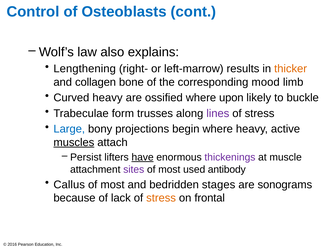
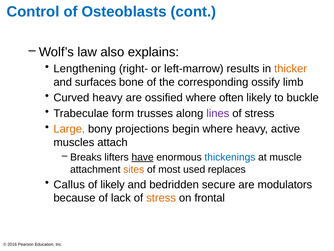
collagen: collagen -> surfaces
mood: mood -> ossify
upon: upon -> often
Large colour: blue -> orange
muscles underline: present -> none
Persist: Persist -> Breaks
thickenings colour: purple -> blue
sites colour: purple -> orange
antibody: antibody -> replaces
most at (113, 184): most -> likely
stages: stages -> secure
sonograms: sonograms -> modulators
